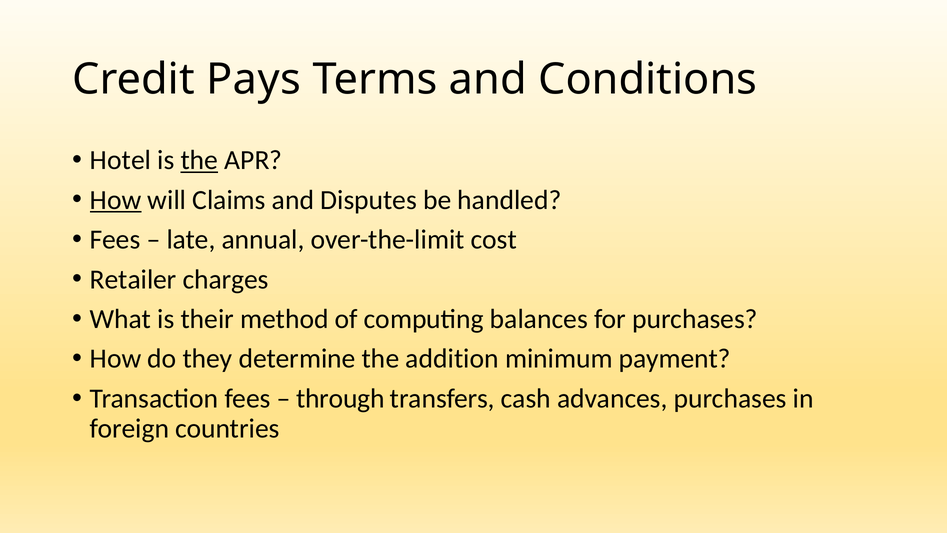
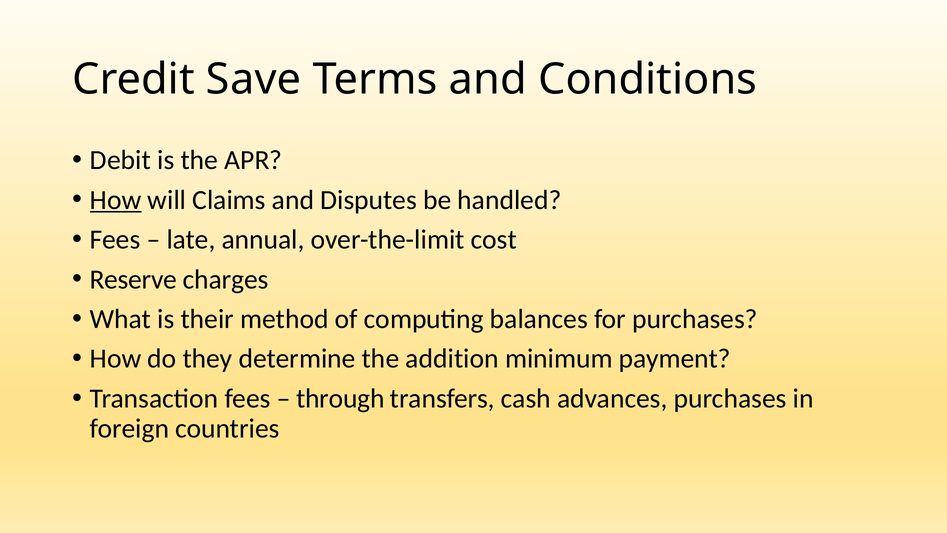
Pays: Pays -> Save
Hotel: Hotel -> Debit
the at (199, 160) underline: present -> none
Retailer: Retailer -> Reserve
